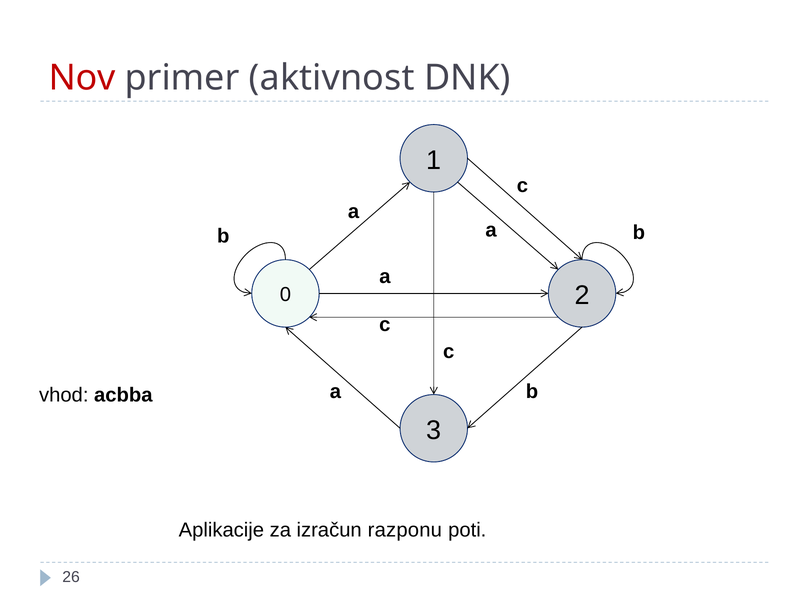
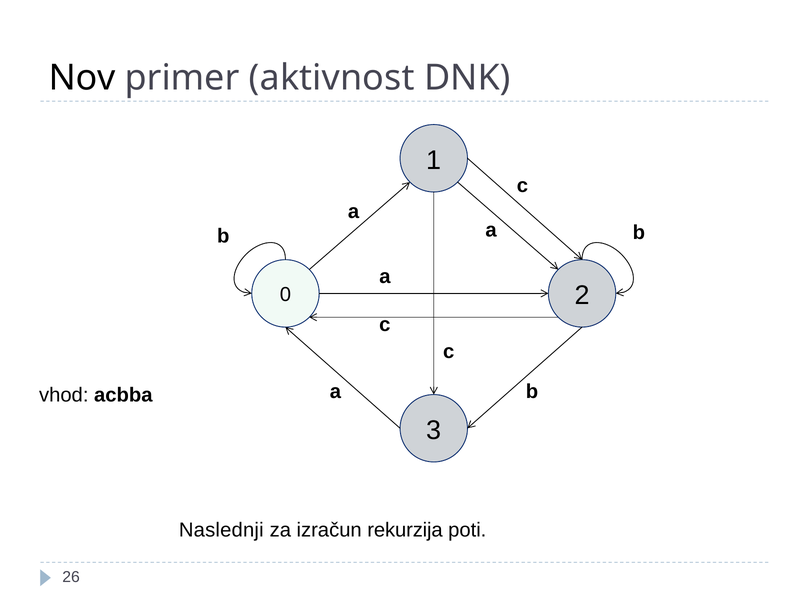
Nov colour: red -> black
Aplikacije: Aplikacije -> Naslednji
razponu: razponu -> rekurzija
